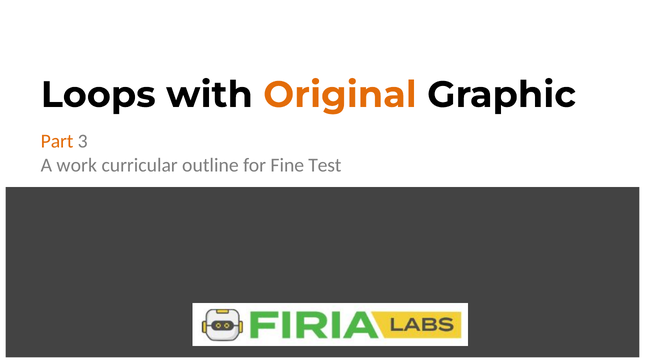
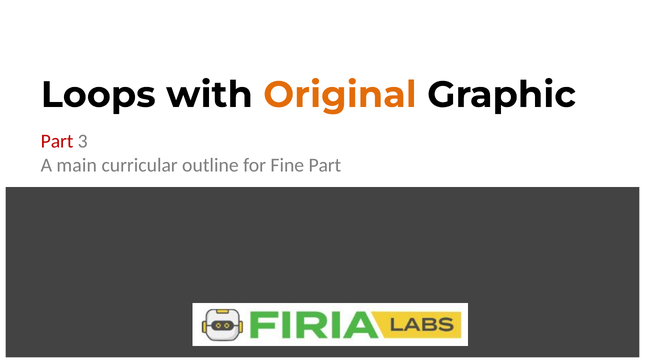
Part at (57, 141) colour: orange -> red
work: work -> main
Fine Test: Test -> Part
